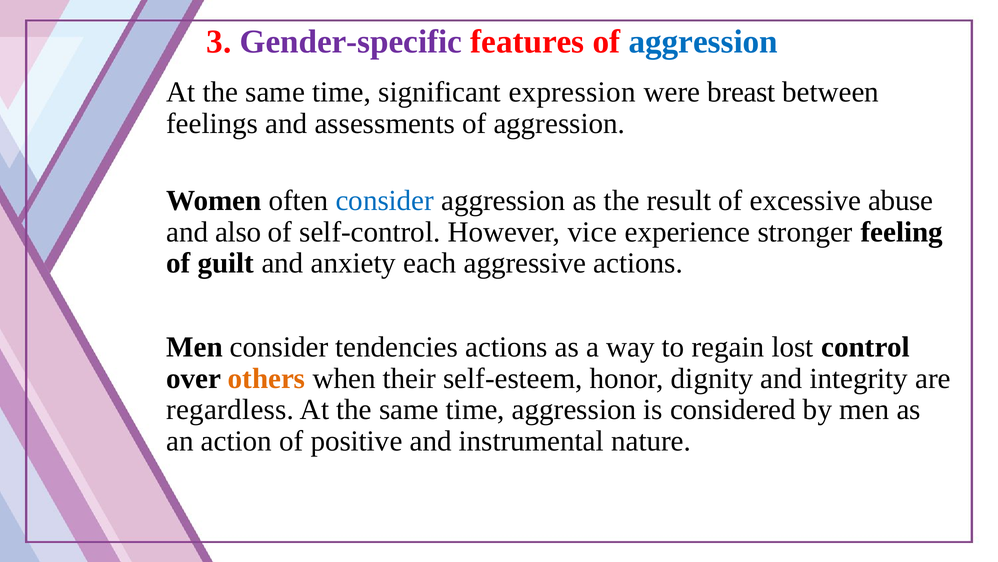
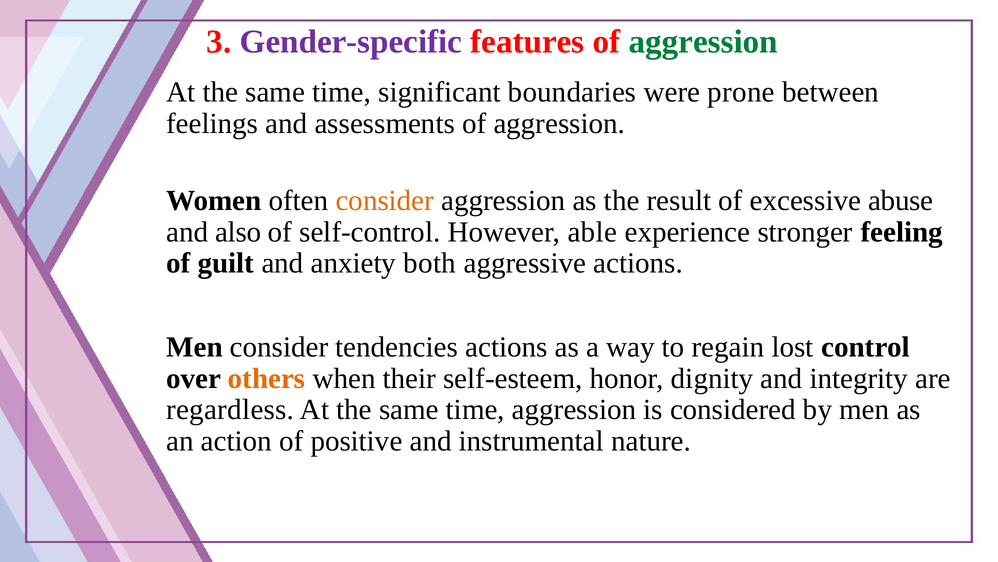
aggression at (703, 42) colour: blue -> green
expression: expression -> boundaries
breast: breast -> prone
consider at (385, 200) colour: blue -> orange
vice: vice -> able
each: each -> both
